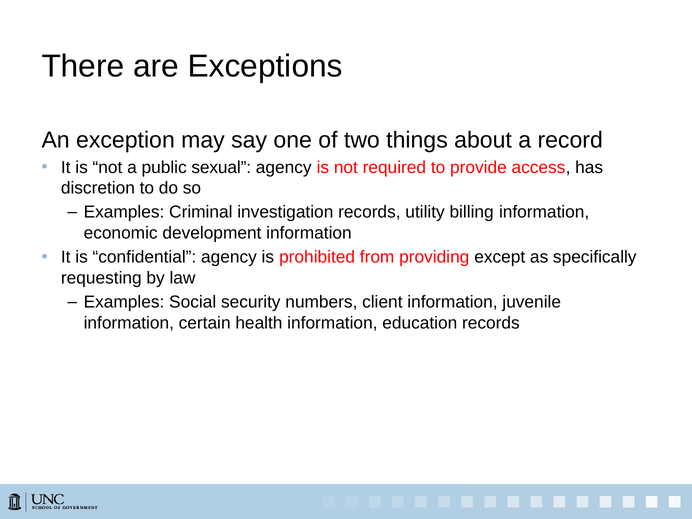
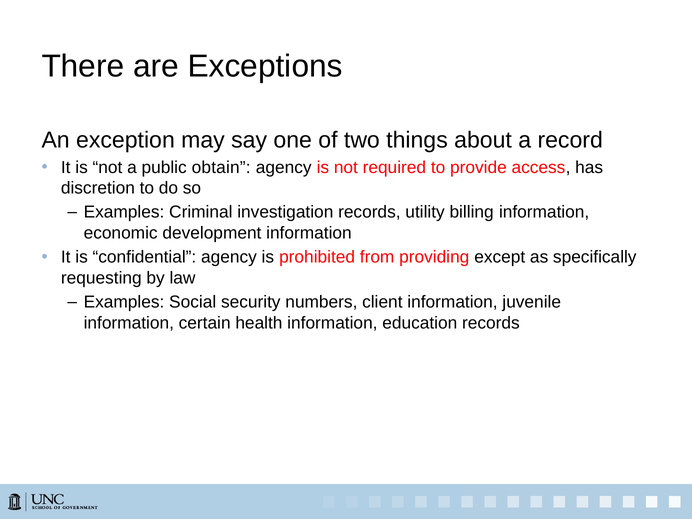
sexual: sexual -> obtain
